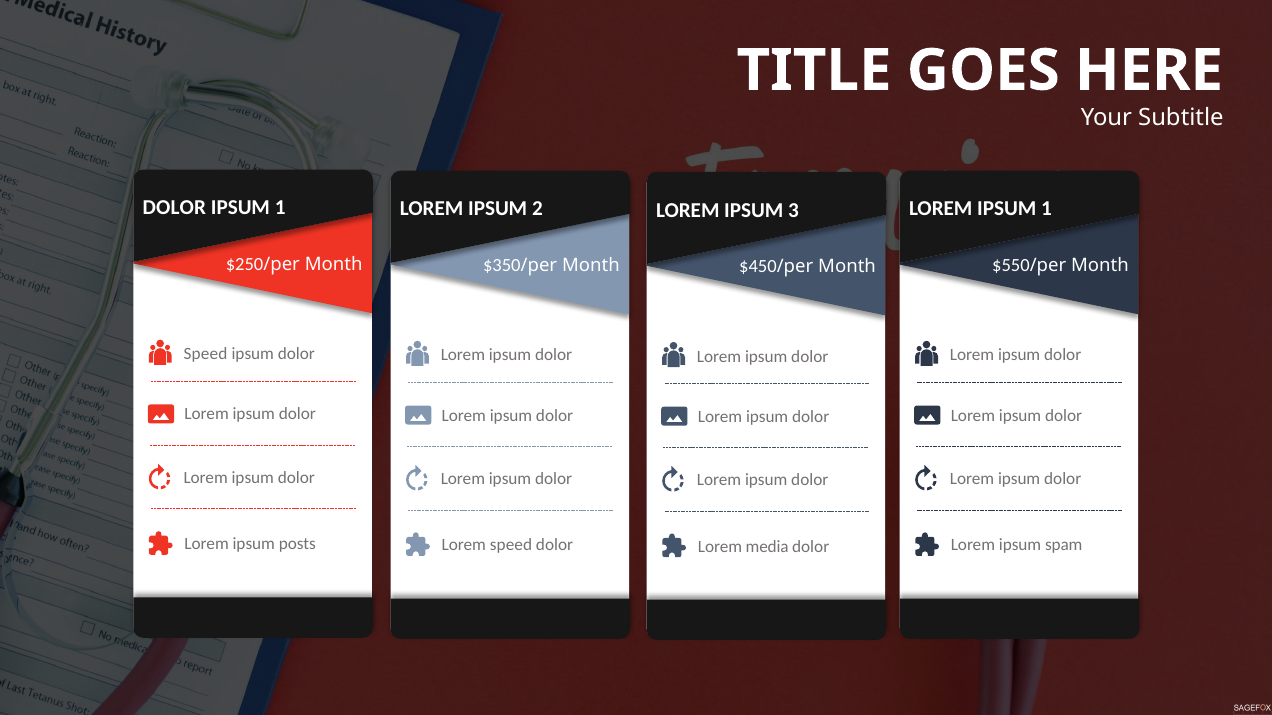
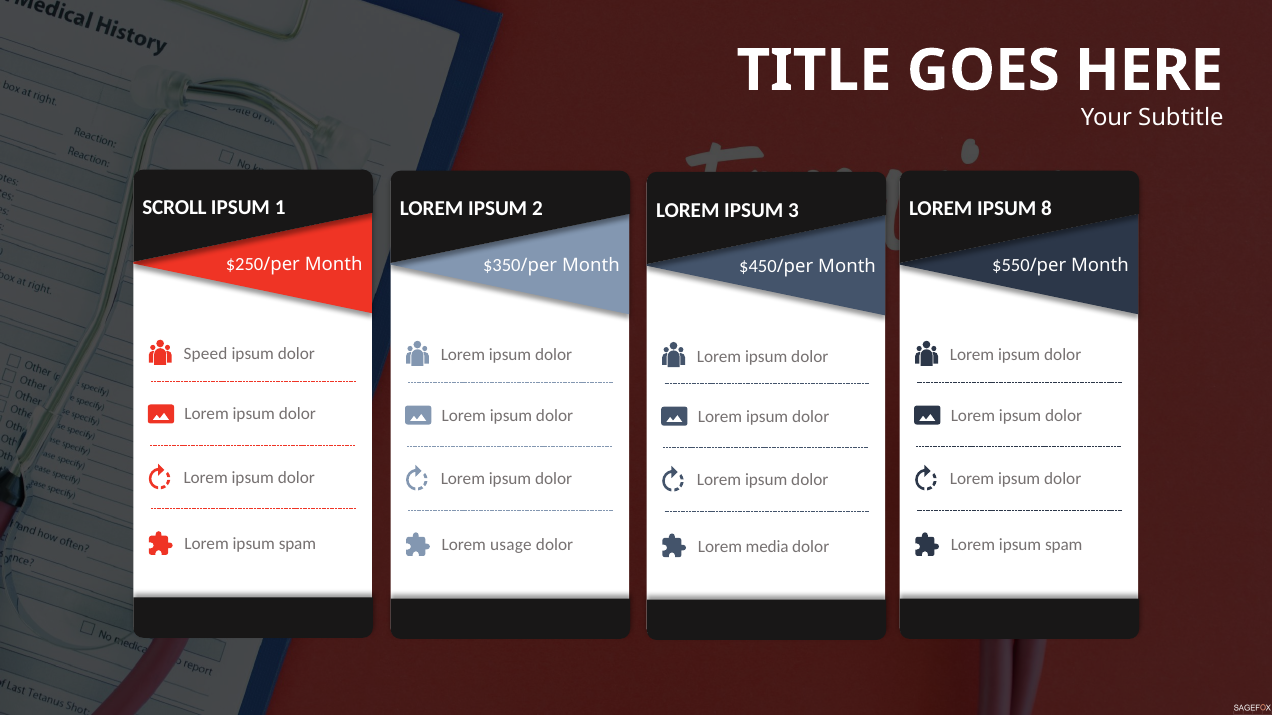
DOLOR at (174, 208): DOLOR -> SCROLL
LOREM IPSUM 1: 1 -> 8
posts at (297, 545): posts -> spam
Lorem speed: speed -> usage
